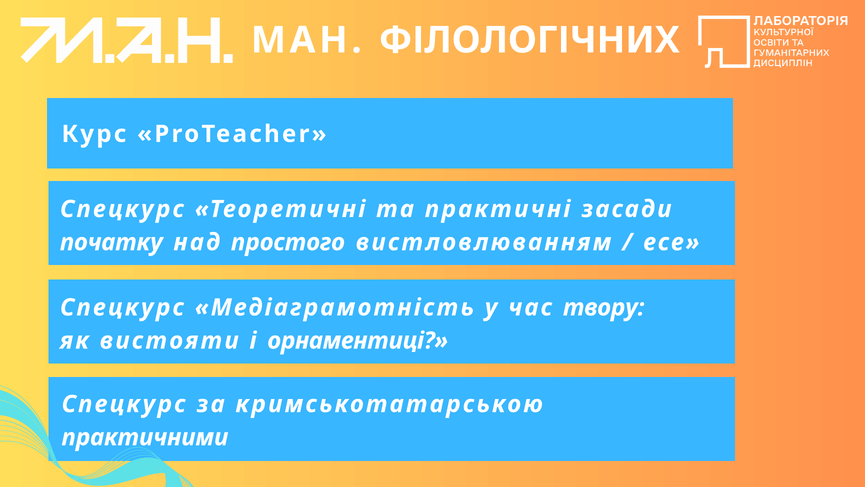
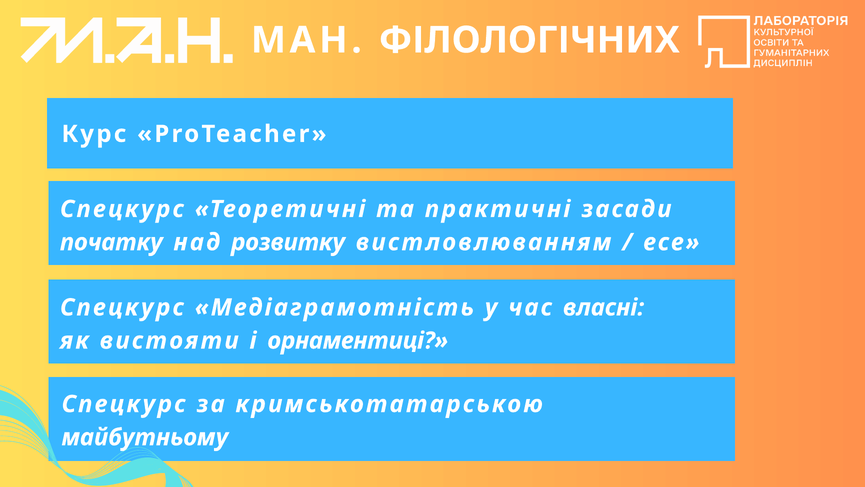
простого: простого -> розвитку
твору: твору -> власні
практичними: практичними -> майбутньому
